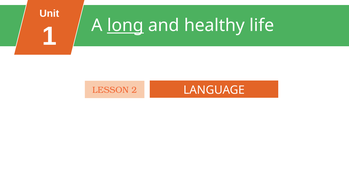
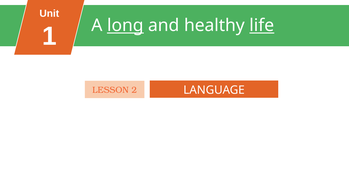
life at (262, 25) underline: none -> present
